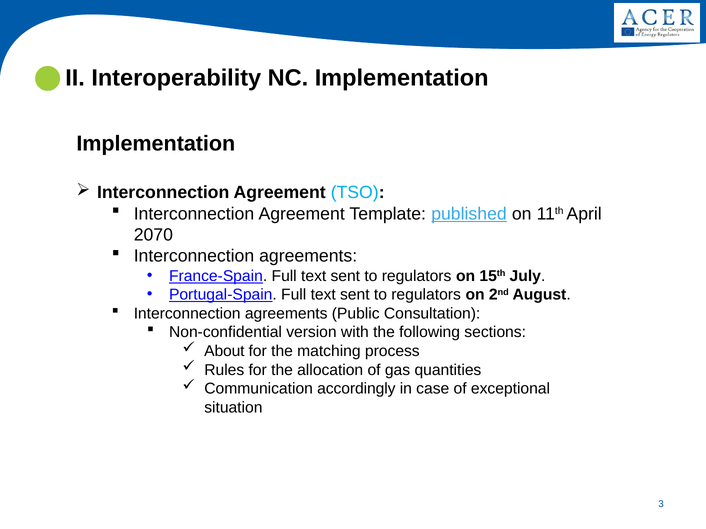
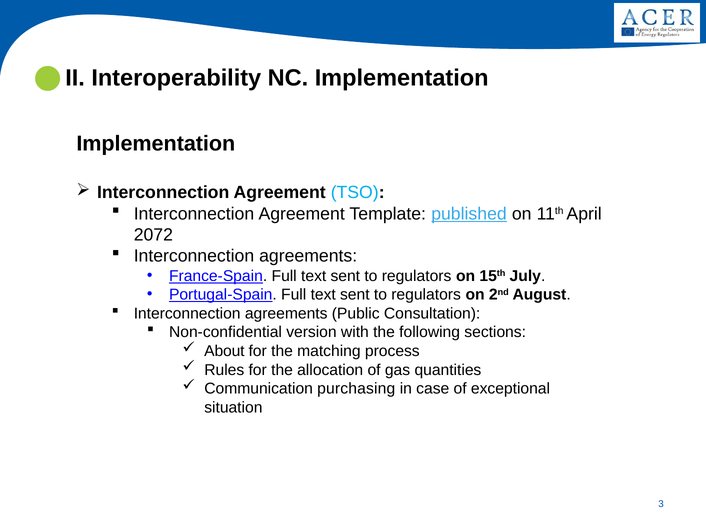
2070: 2070 -> 2072
accordingly: accordingly -> purchasing
